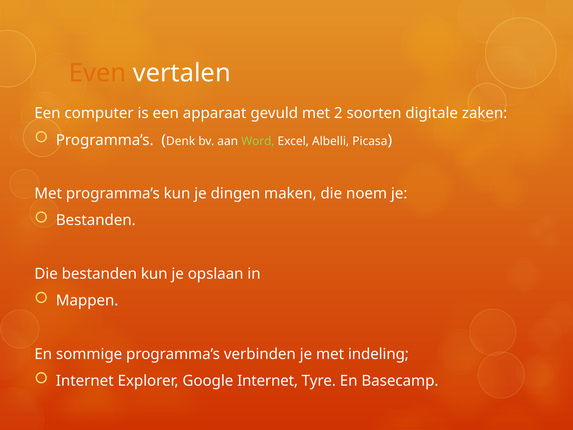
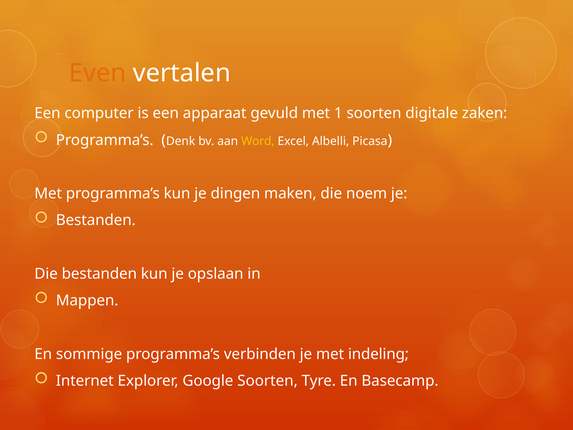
2: 2 -> 1
Word colour: light green -> yellow
Google Internet: Internet -> Soorten
